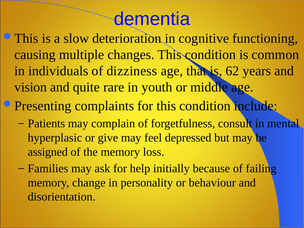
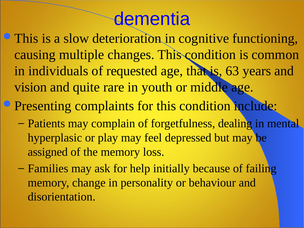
dizziness: dizziness -> requested
62: 62 -> 63
consult: consult -> dealing
give: give -> play
